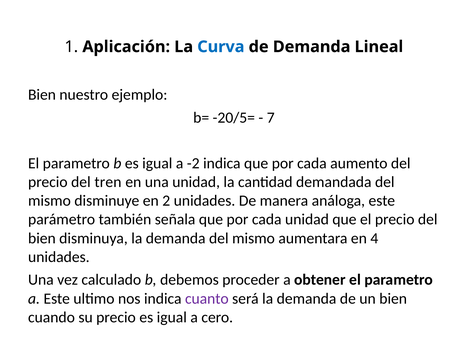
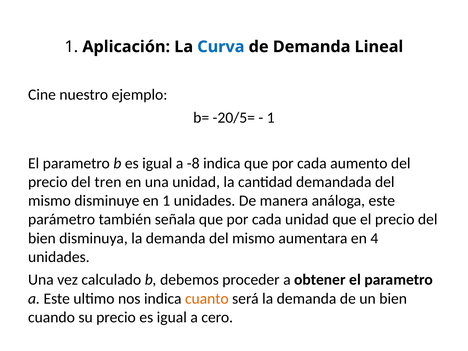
Bien at (42, 95): Bien -> Cine
7 at (271, 118): 7 -> 1
-2: -2 -> -8
en 2: 2 -> 1
cuanto colour: purple -> orange
